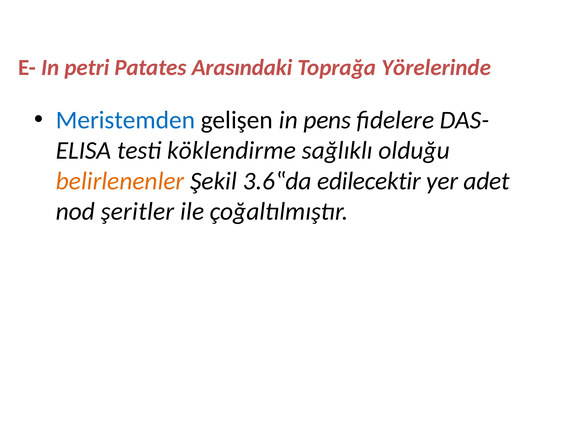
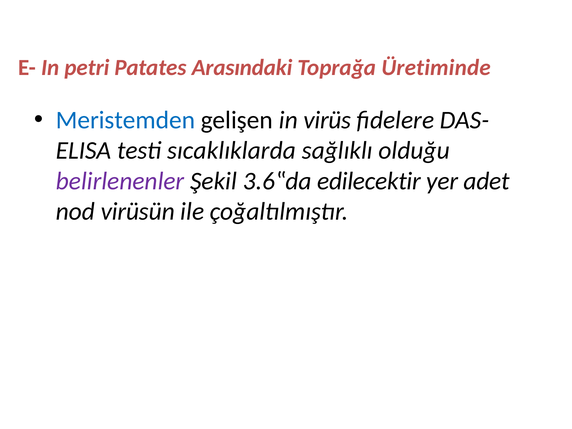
Yörelerinde: Yörelerinde -> Üretiminde
pens: pens -> virüs
köklendirme: köklendirme -> sıcaklıklarda
belirlenenler colour: orange -> purple
şeritler: şeritler -> virüsün
